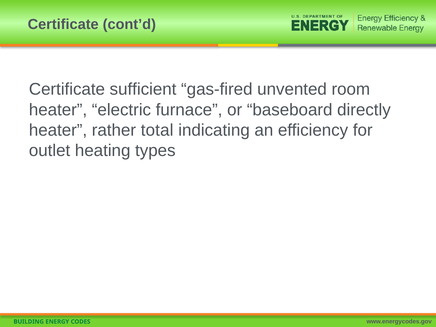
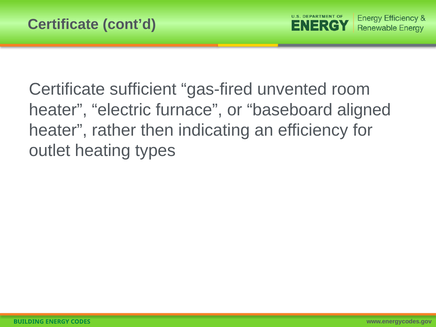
directly: directly -> aligned
total: total -> then
